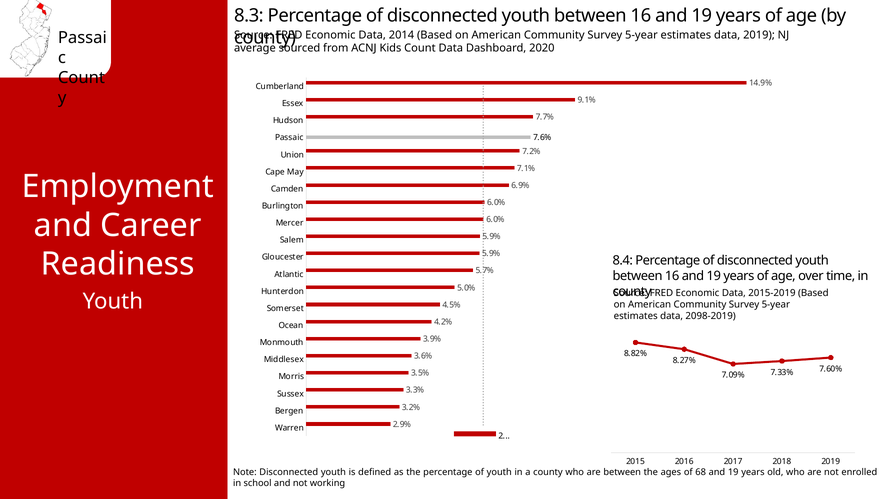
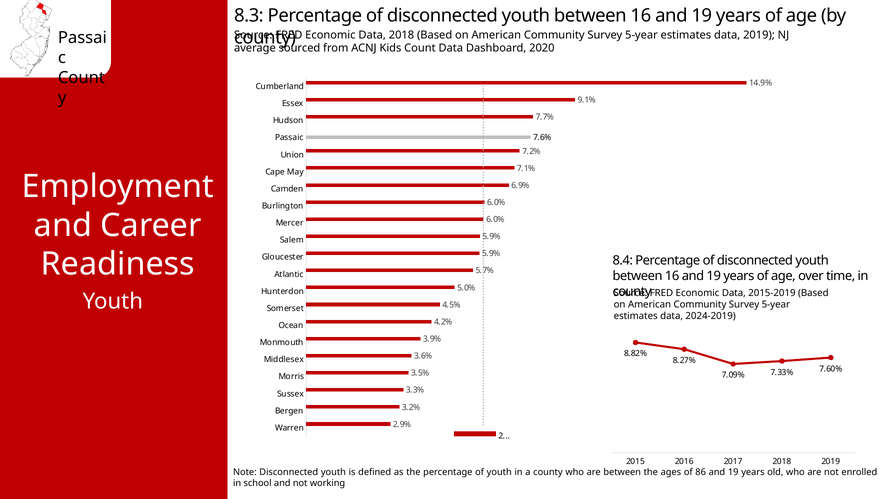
Data 2014: 2014 -> 2018
2098-2019: 2098-2019 -> 2024-2019
68: 68 -> 86
